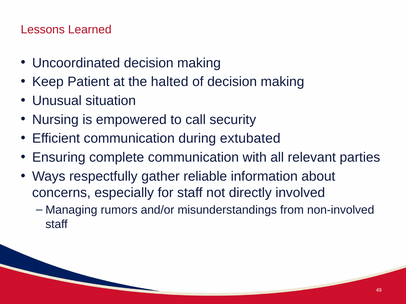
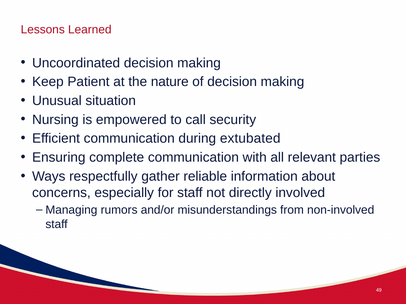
halted: halted -> nature
